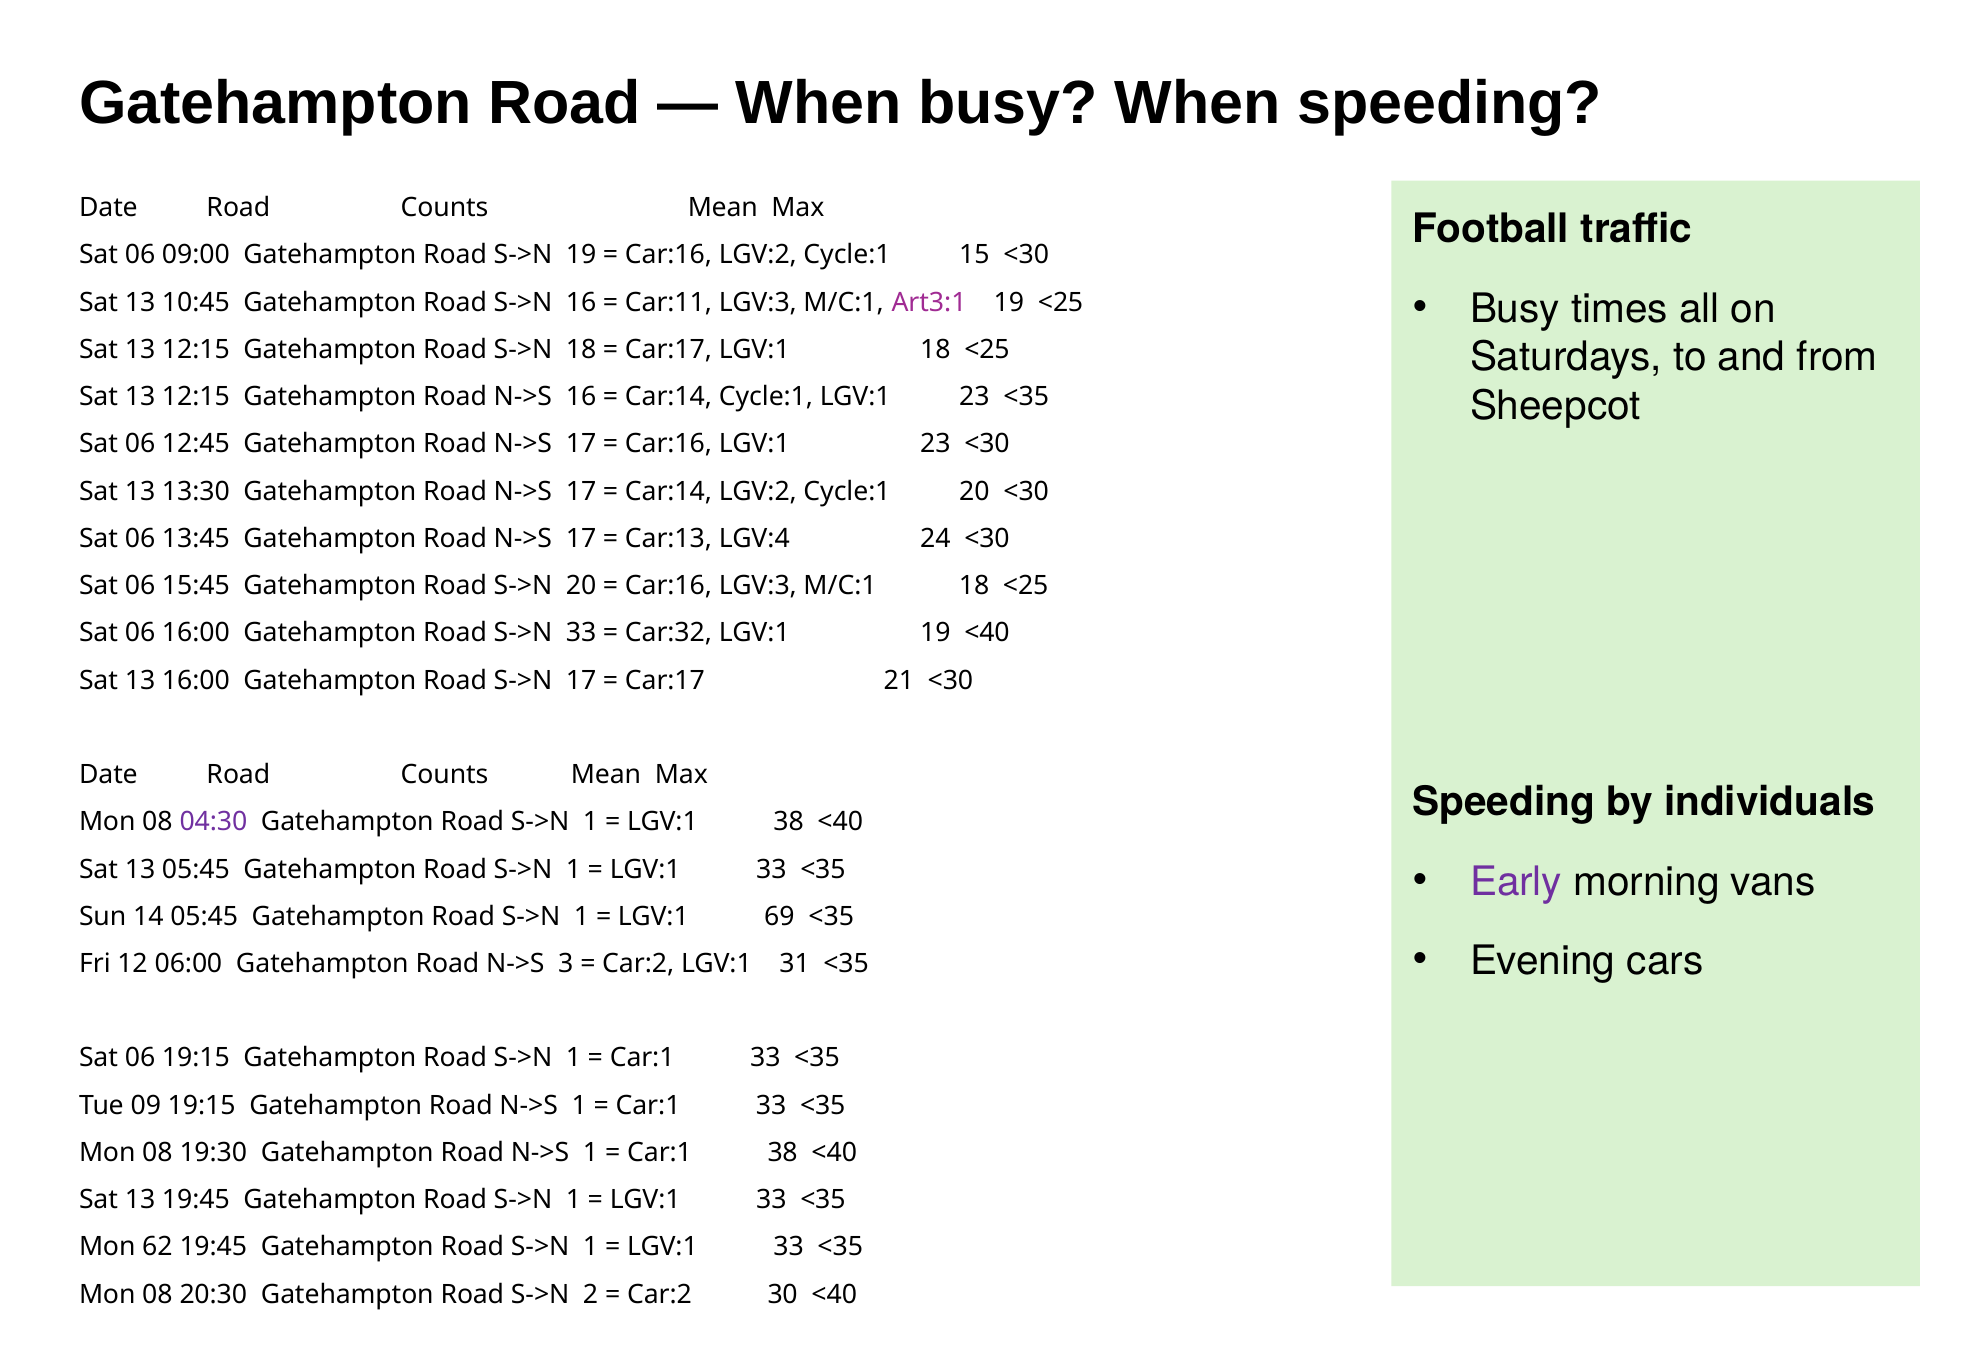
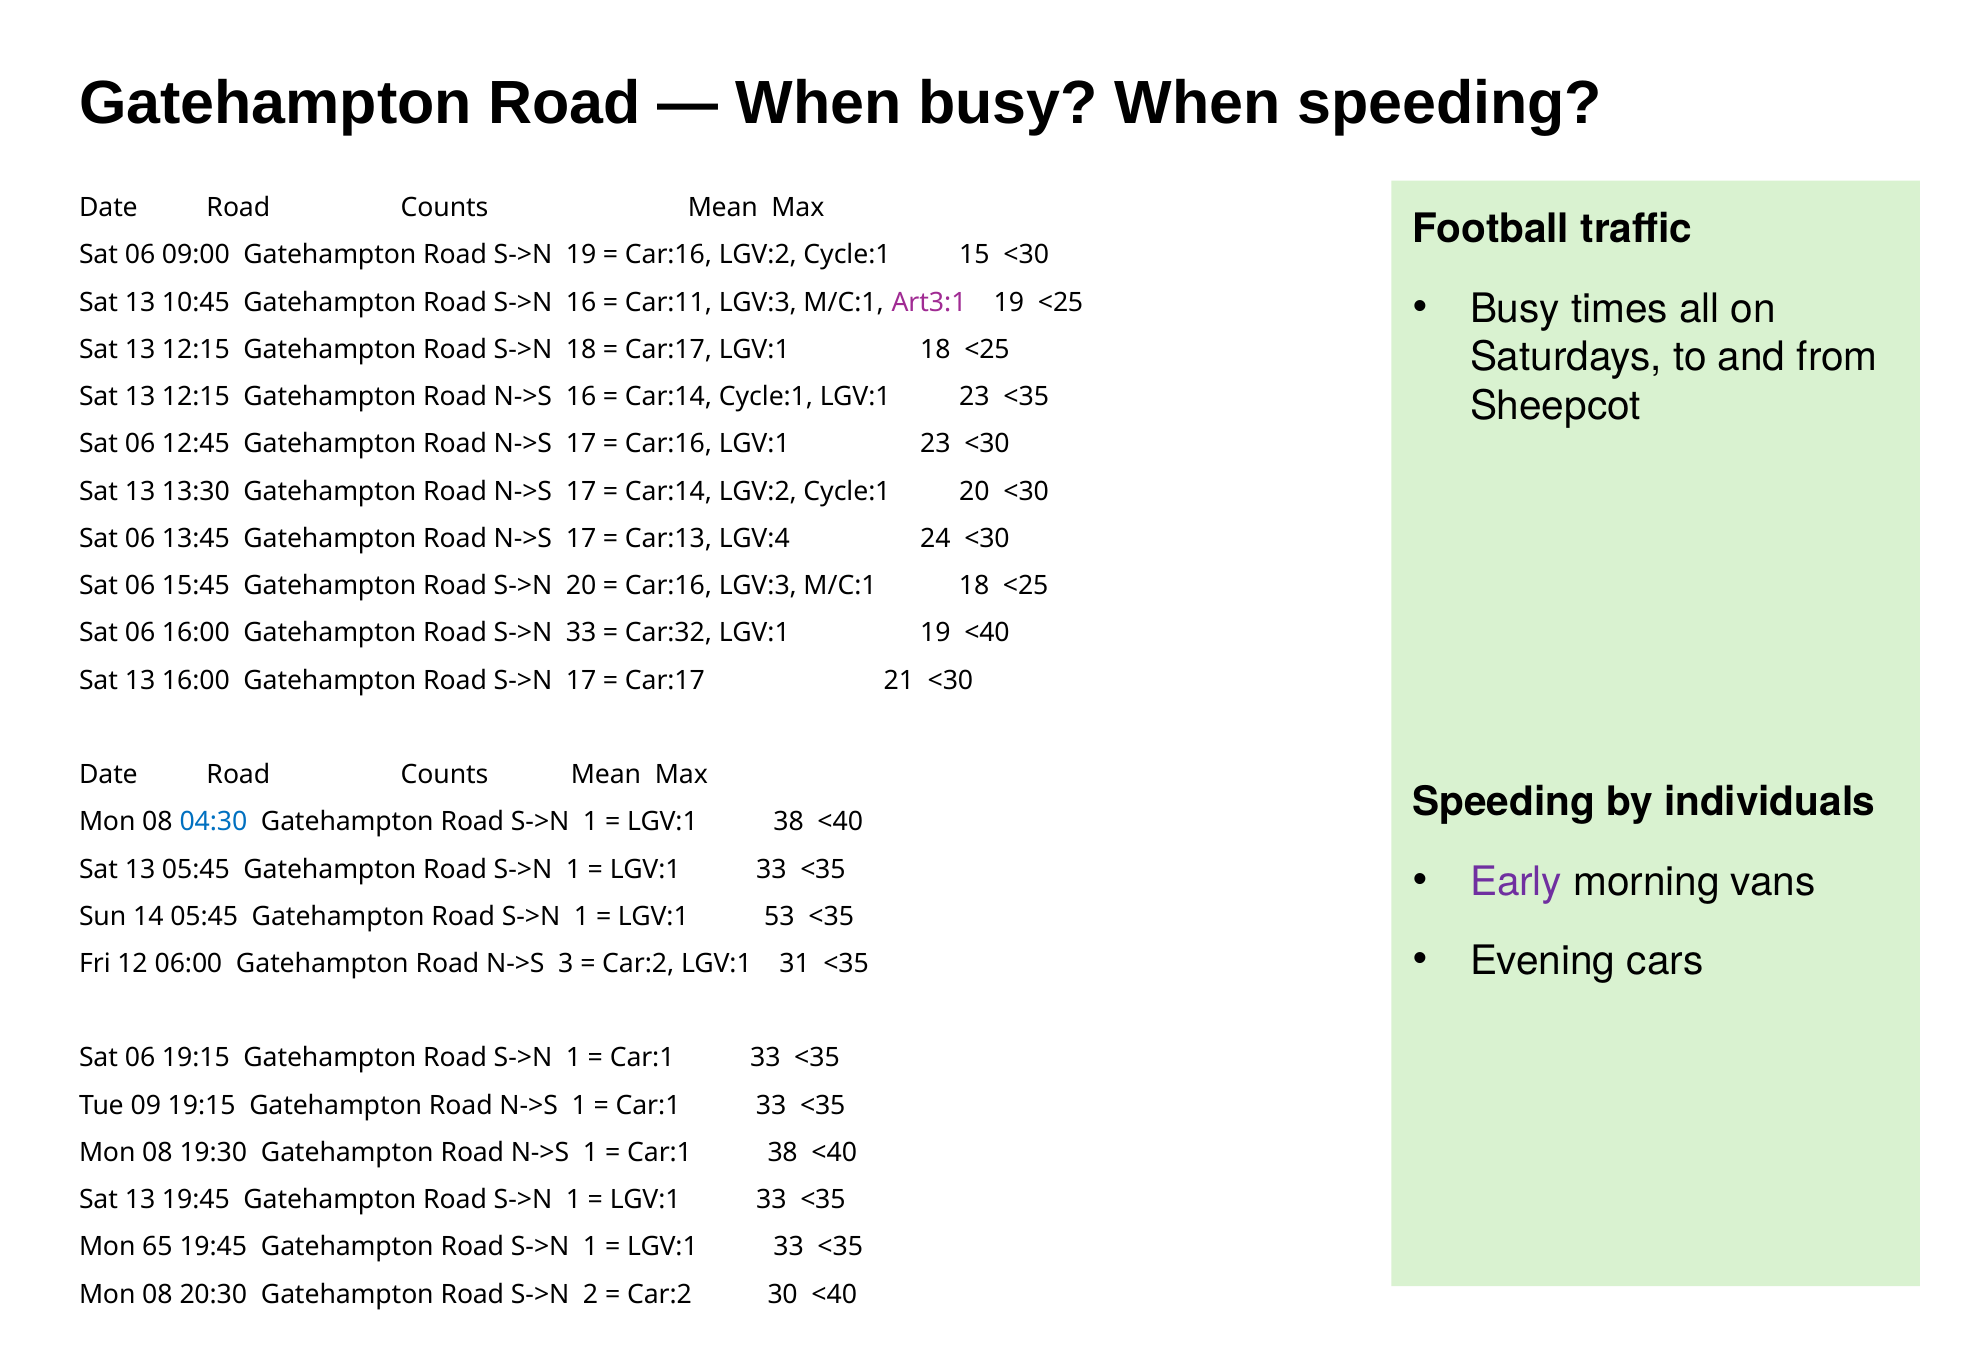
04:30 colour: purple -> blue
69: 69 -> 53
62: 62 -> 65
